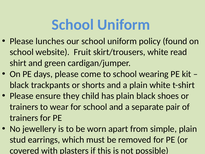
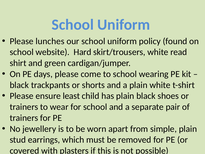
Fruit: Fruit -> Hard
they: they -> least
